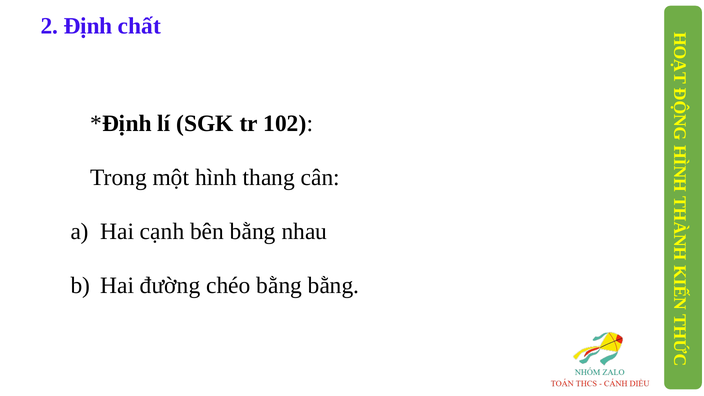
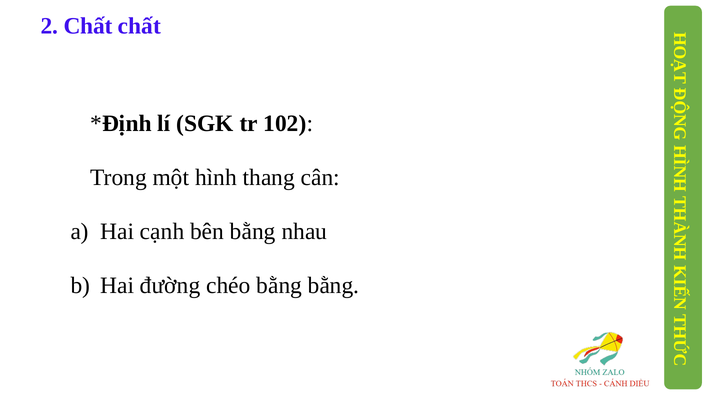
2 Định: Định -> Chất
